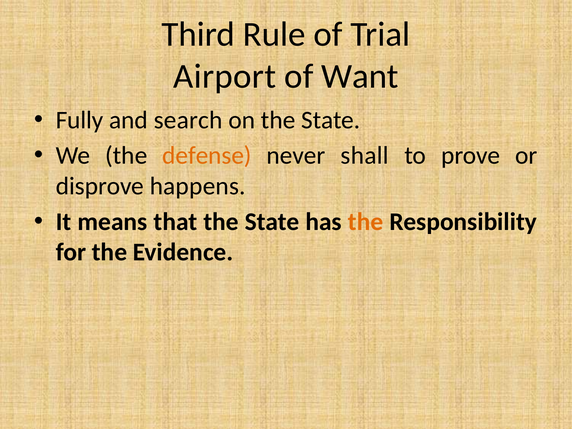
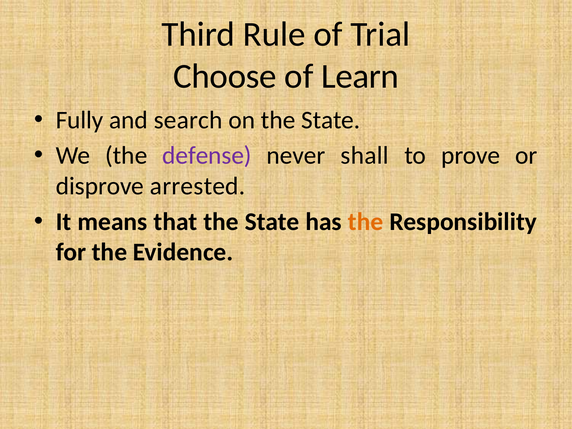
Airport: Airport -> Choose
Want: Want -> Learn
defense colour: orange -> purple
happens: happens -> arrested
